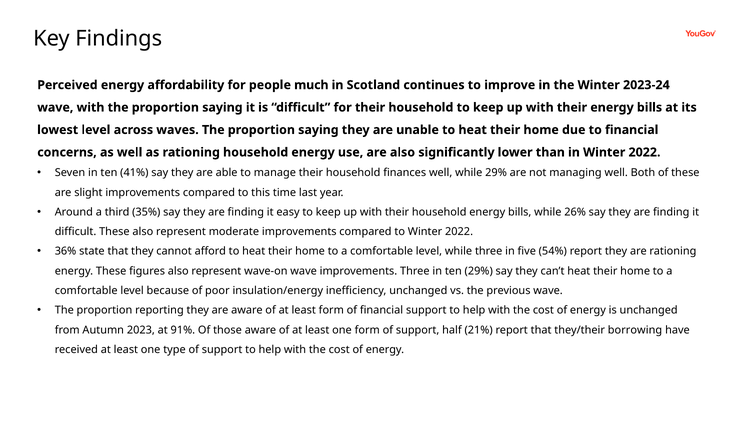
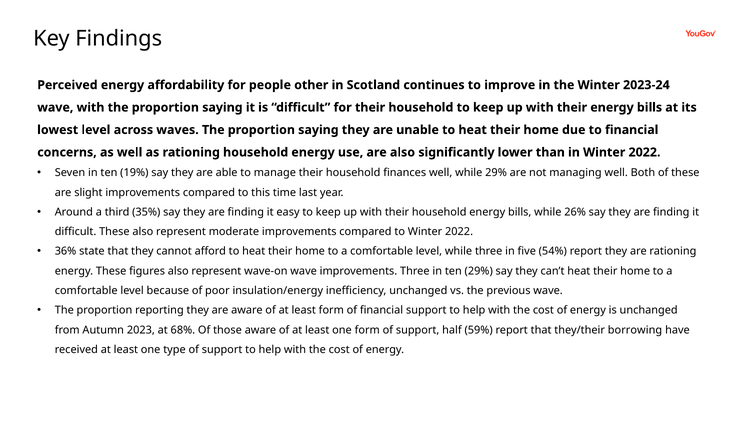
much: much -> other
41%: 41% -> 19%
91%: 91% -> 68%
21%: 21% -> 59%
